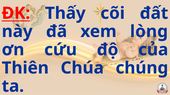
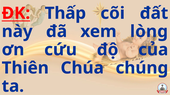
Thấy: Thấy -> Thấp
